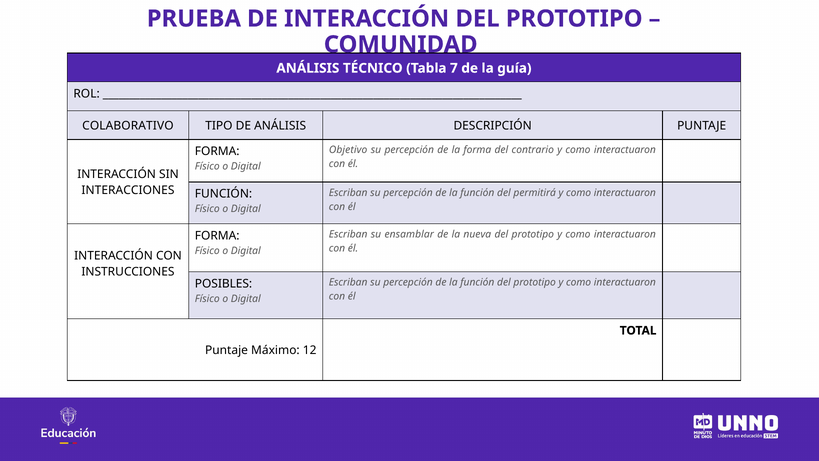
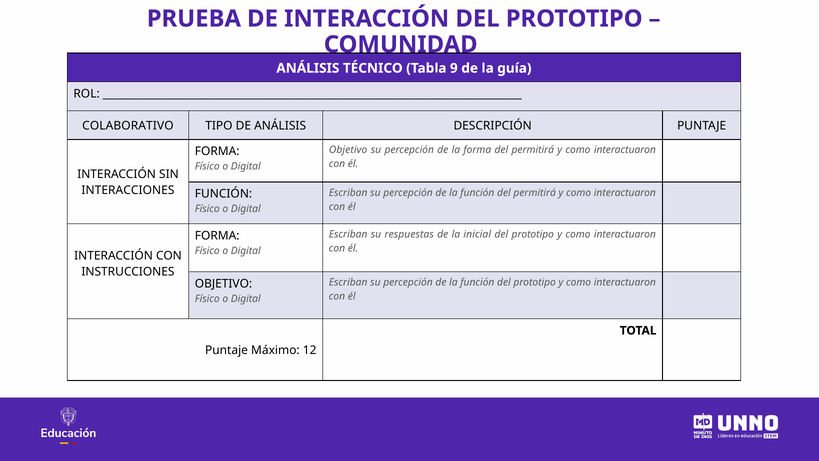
7: 7 -> 9
forma del contrario: contrario -> permitirá
ensamblar: ensamblar -> respuestas
nueva: nueva -> inicial
POSIBLES at (224, 283): POSIBLES -> OBJETIVO
